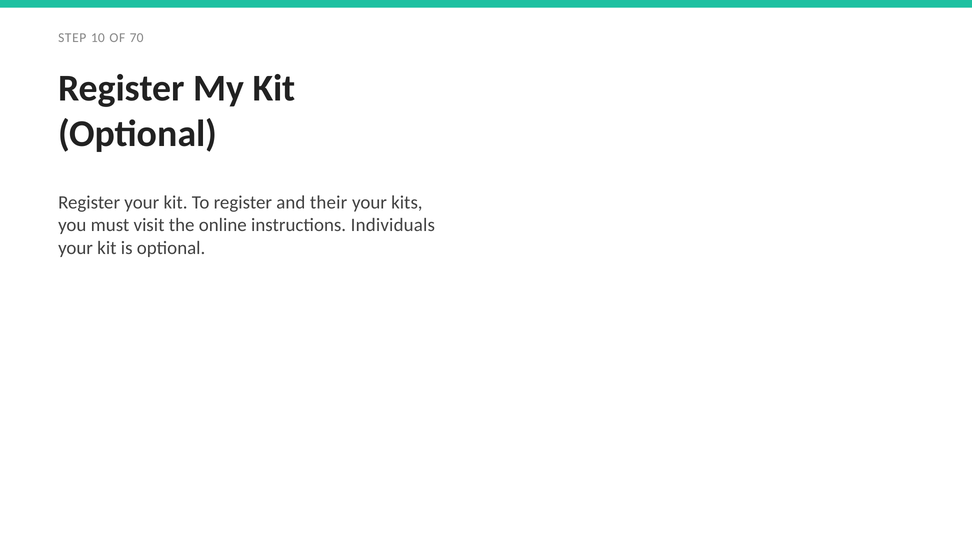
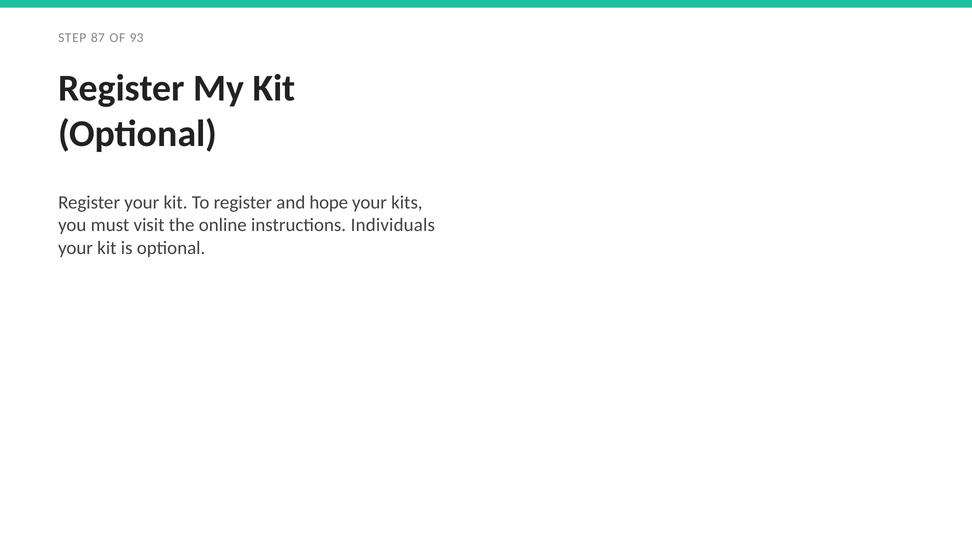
10: 10 -> 87
70: 70 -> 93
their: their -> hope
